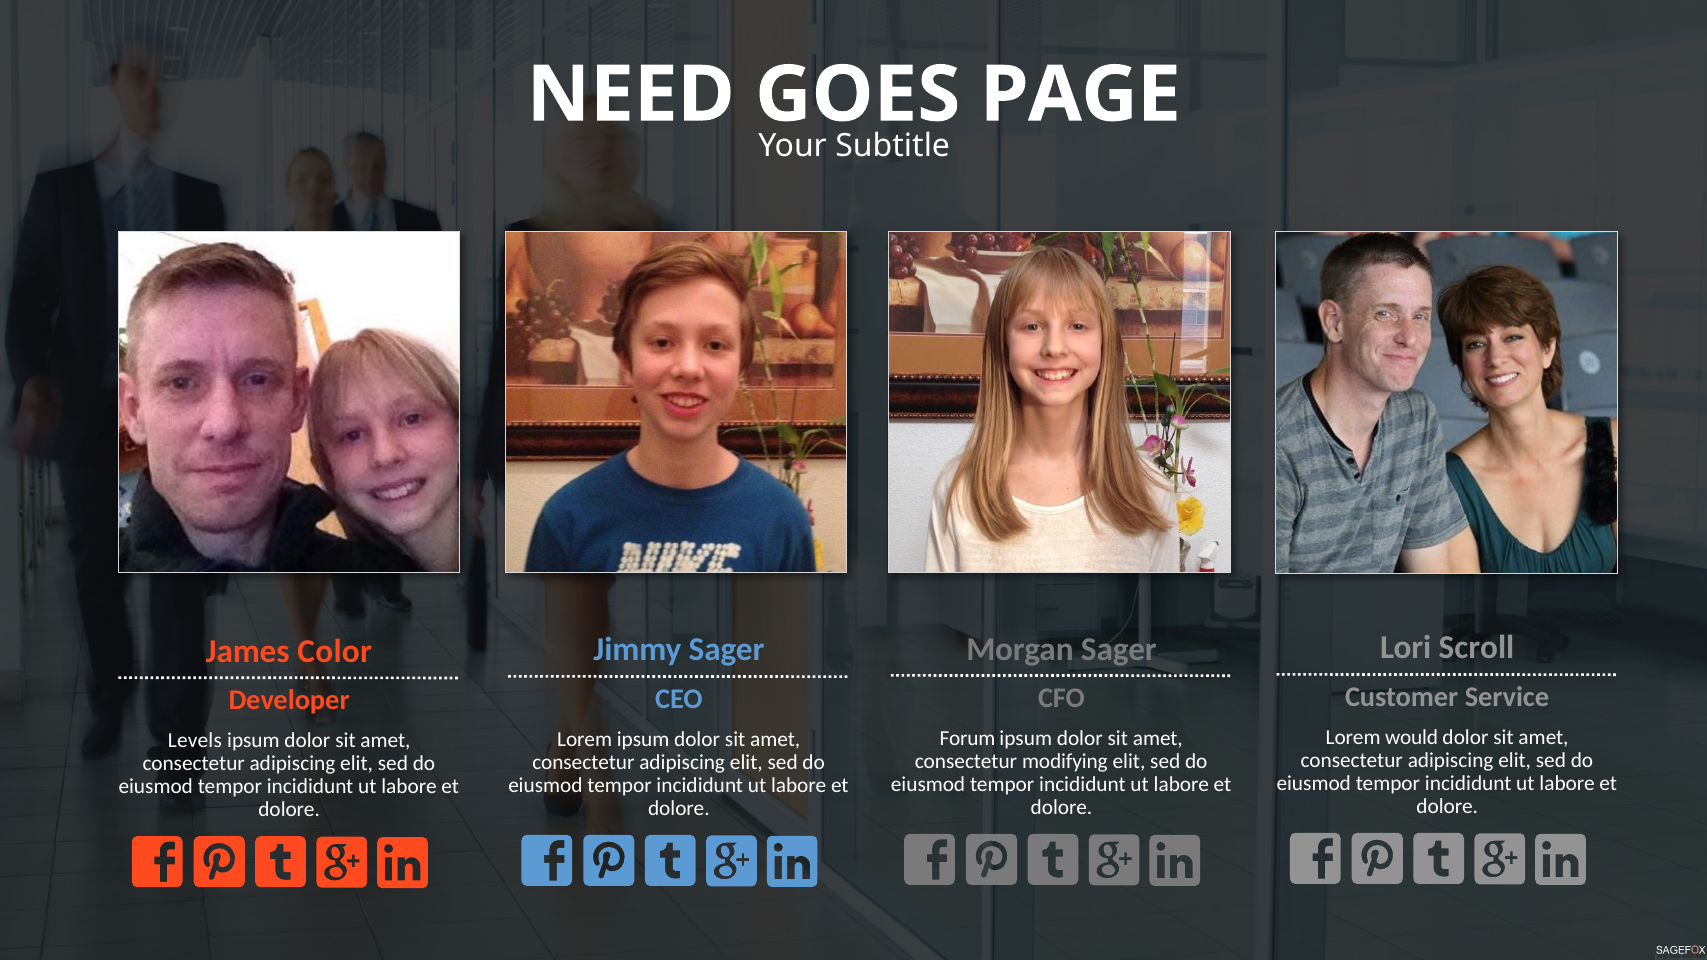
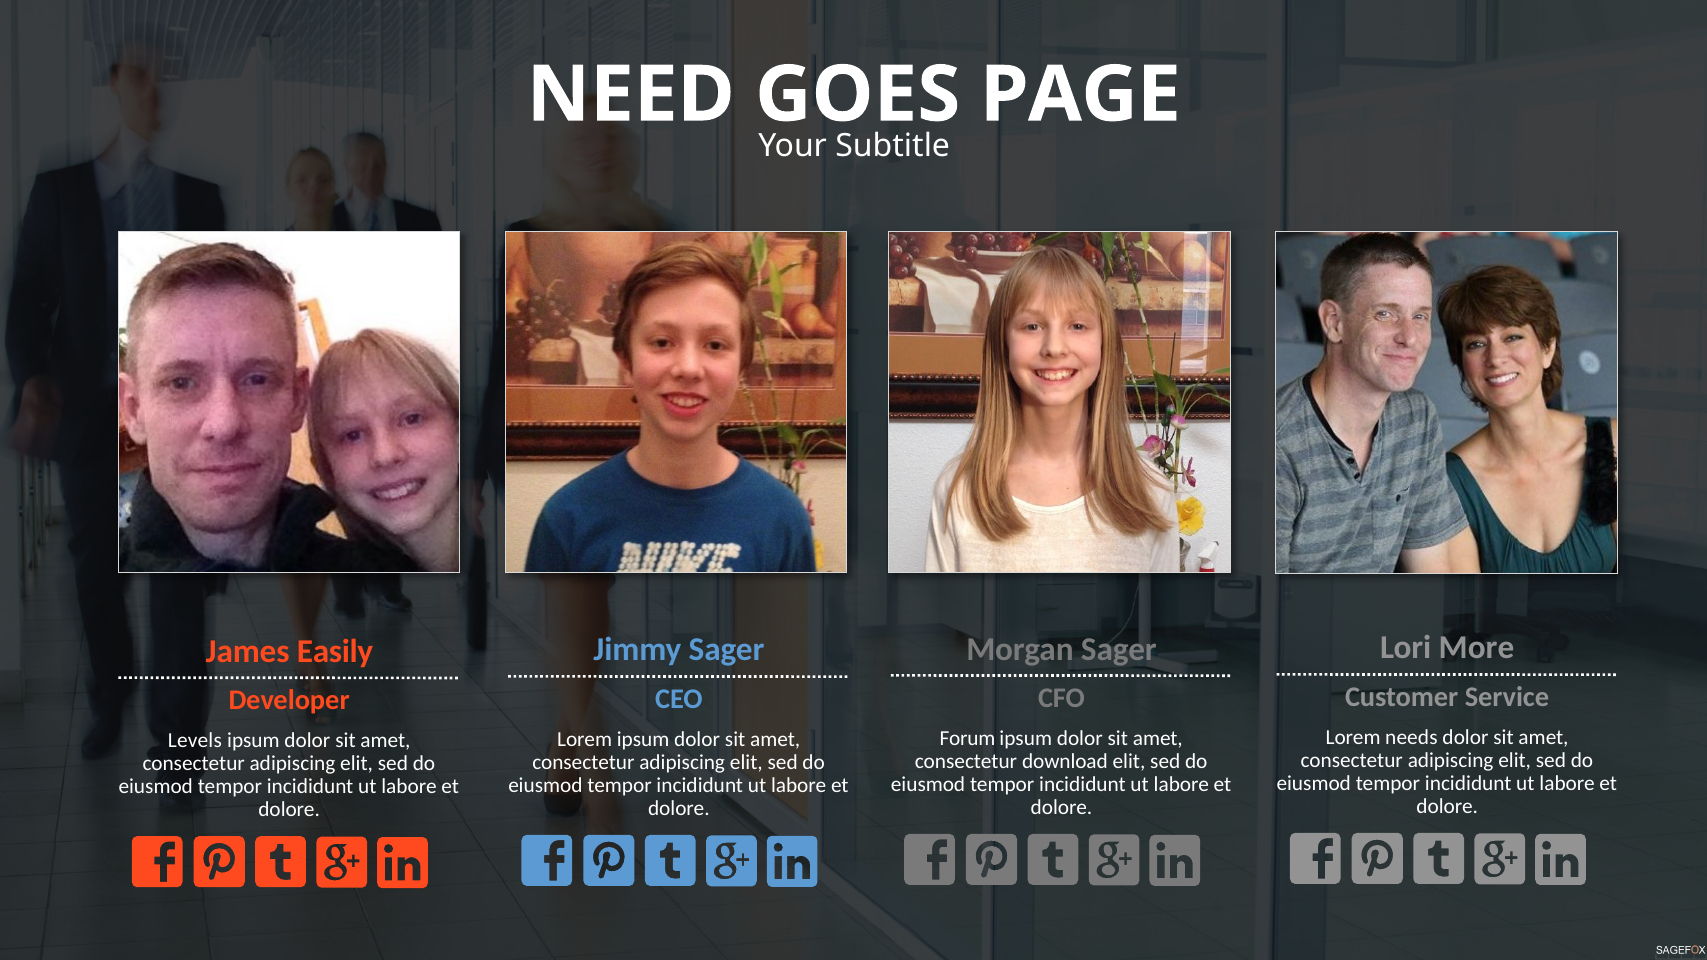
Scroll: Scroll -> More
Color: Color -> Easily
would: would -> needs
modifying: modifying -> download
